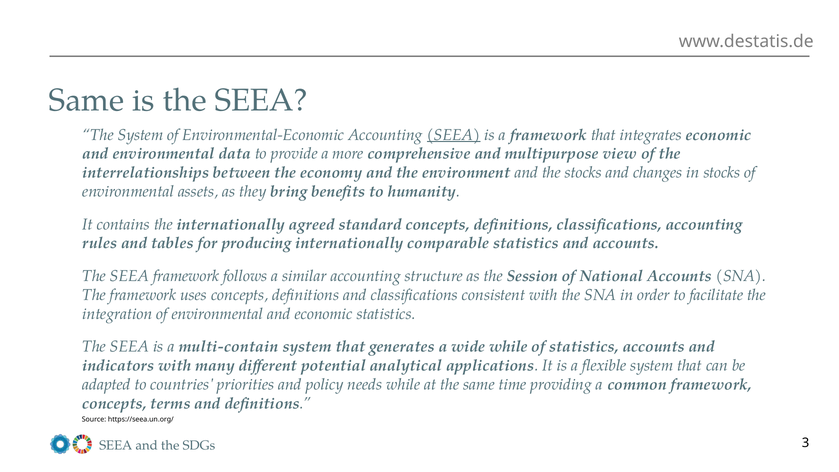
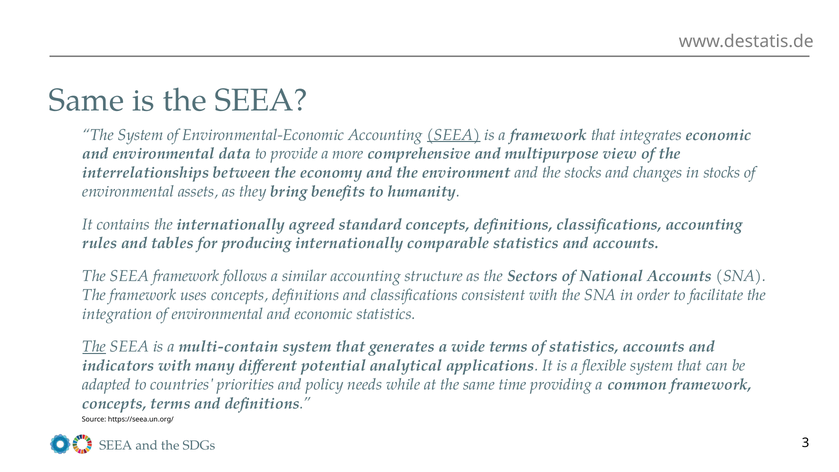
Session: Session -> Sectors
The at (94, 347) underline: none -> present
wide while: while -> terms
